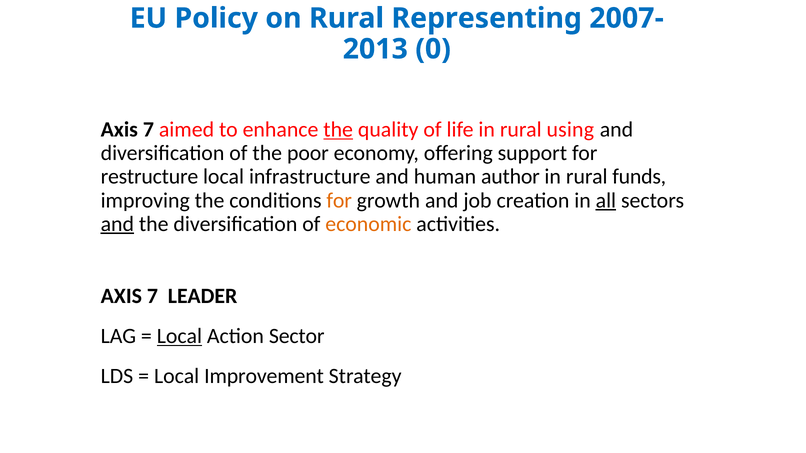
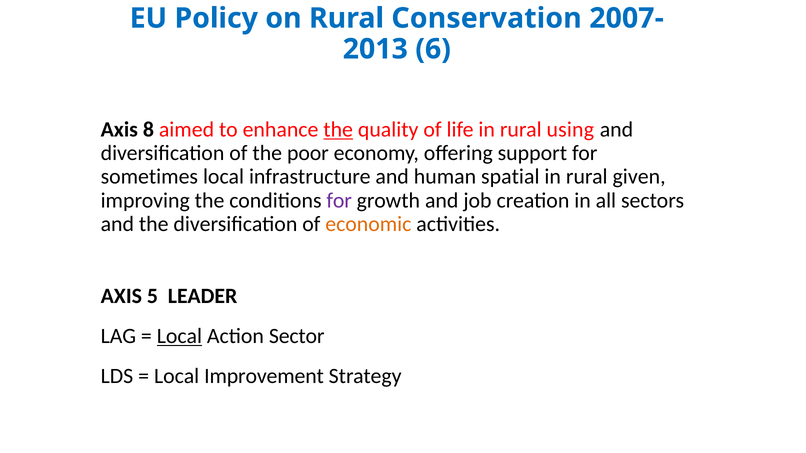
Representing: Representing -> Conservation
0: 0 -> 6
7 at (148, 130): 7 -> 8
restructure: restructure -> sometimes
author: author -> spatial
funds: funds -> given
for at (339, 201) colour: orange -> purple
all underline: present -> none
and at (117, 224) underline: present -> none
7 at (152, 296): 7 -> 5
